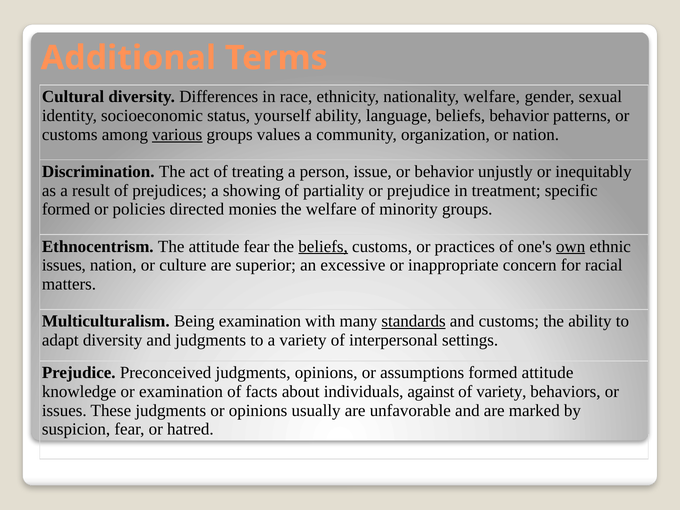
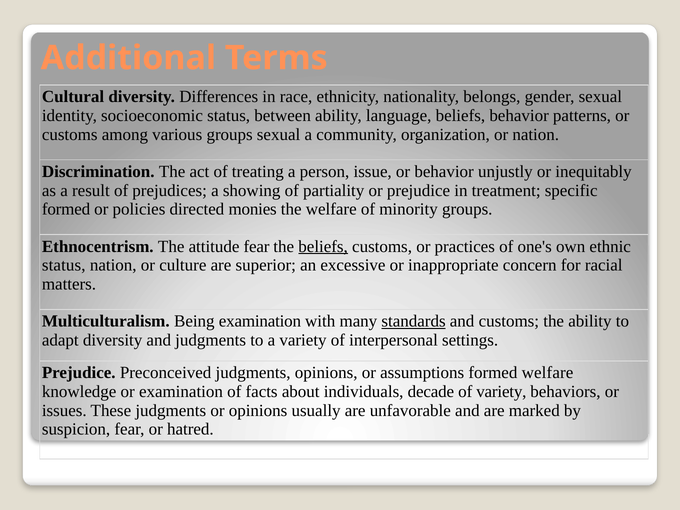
nationality welfare: welfare -> belongs
yourself: yourself -> between
various underline: present -> none
groups values: values -> sexual
own underline: present -> none
issues at (64, 265): issues -> status
formed attitude: attitude -> welfare
against: against -> decade
